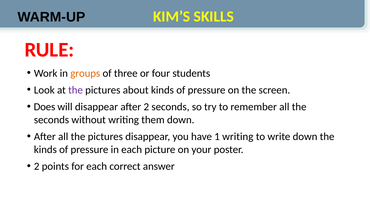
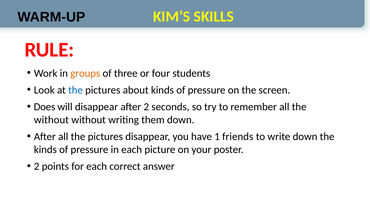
the at (76, 90) colour: purple -> blue
seconds at (51, 120): seconds -> without
1 writing: writing -> friends
